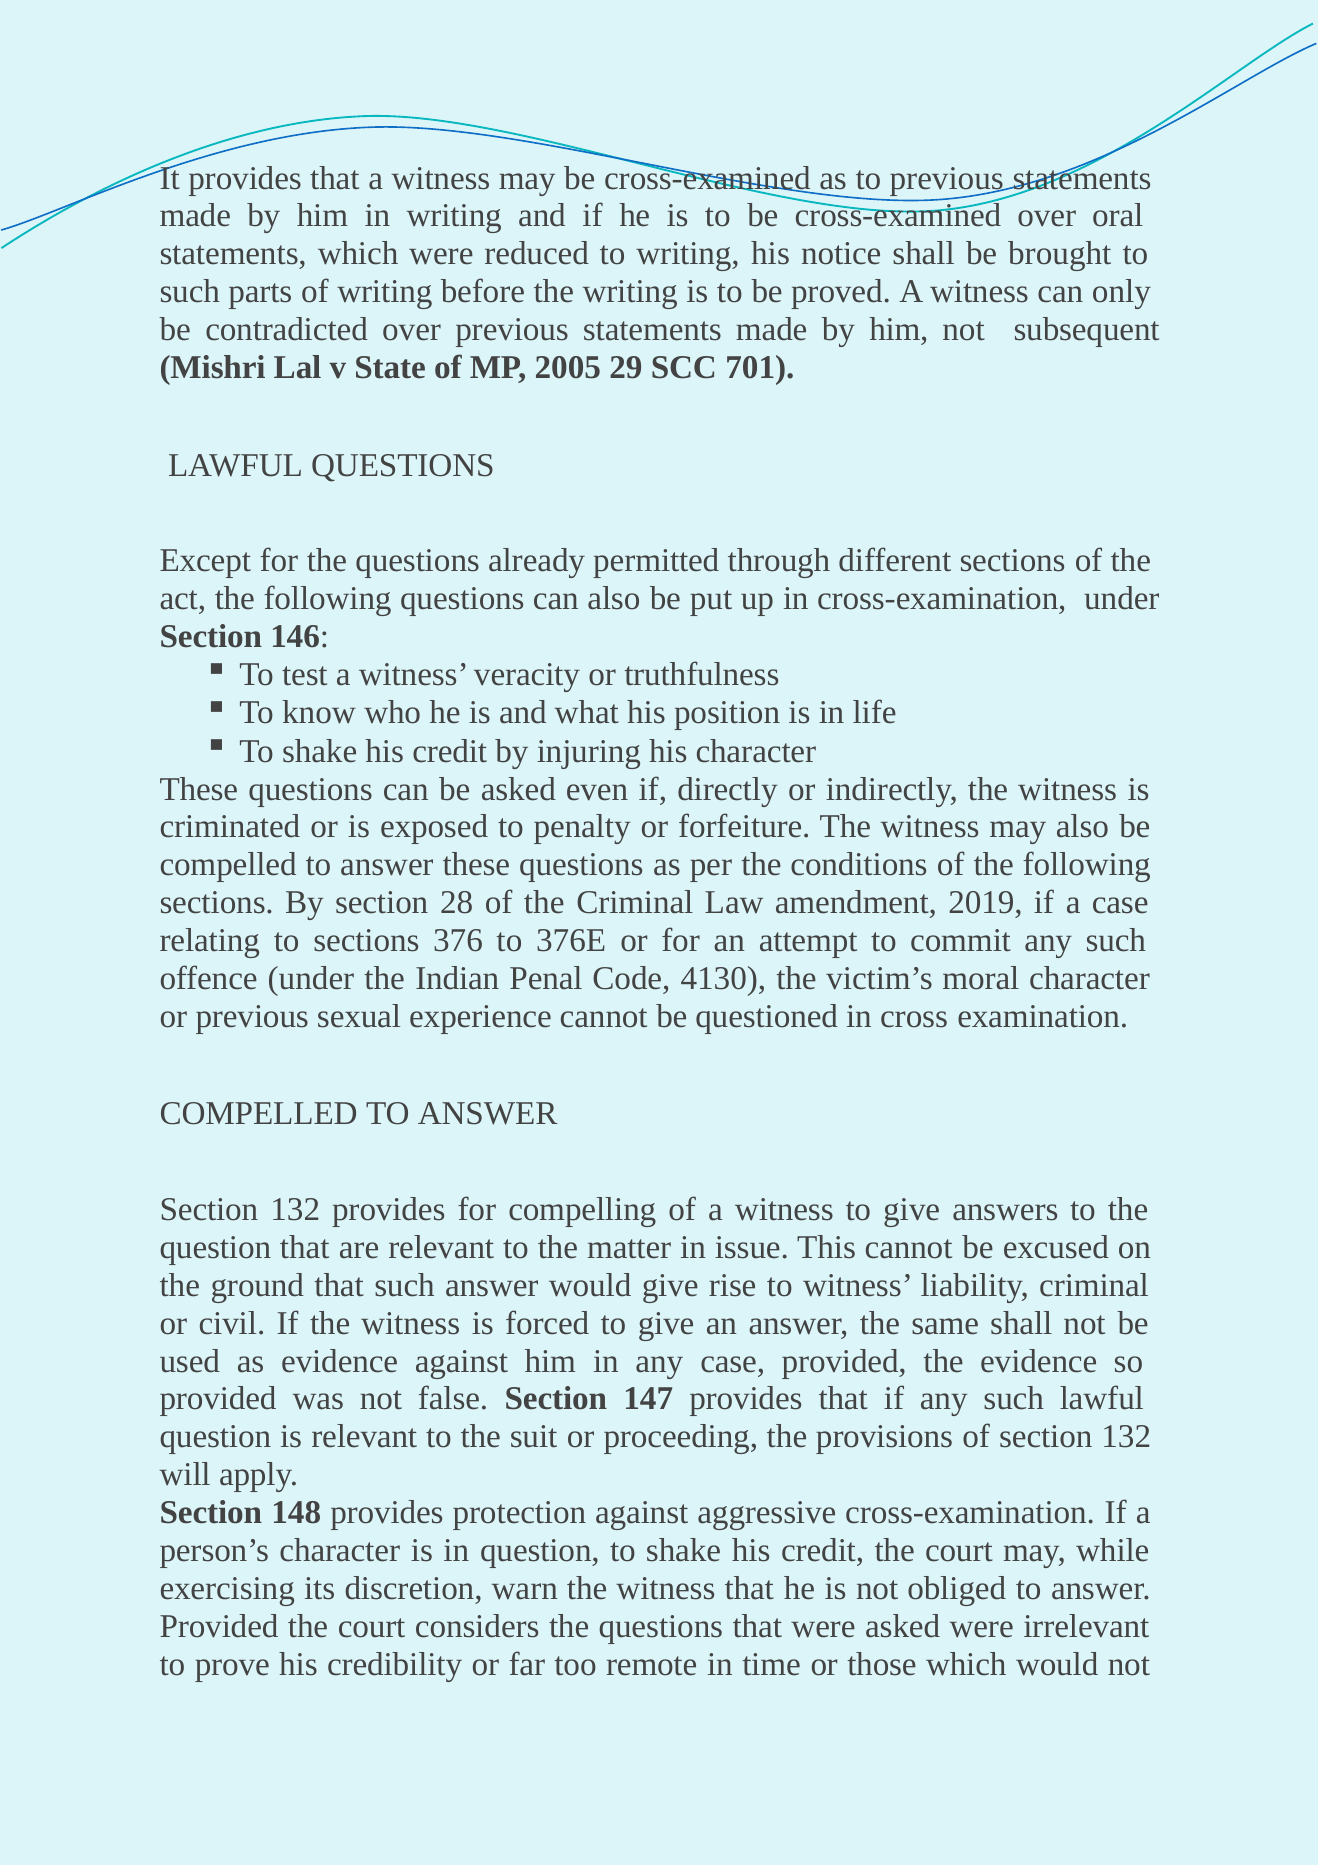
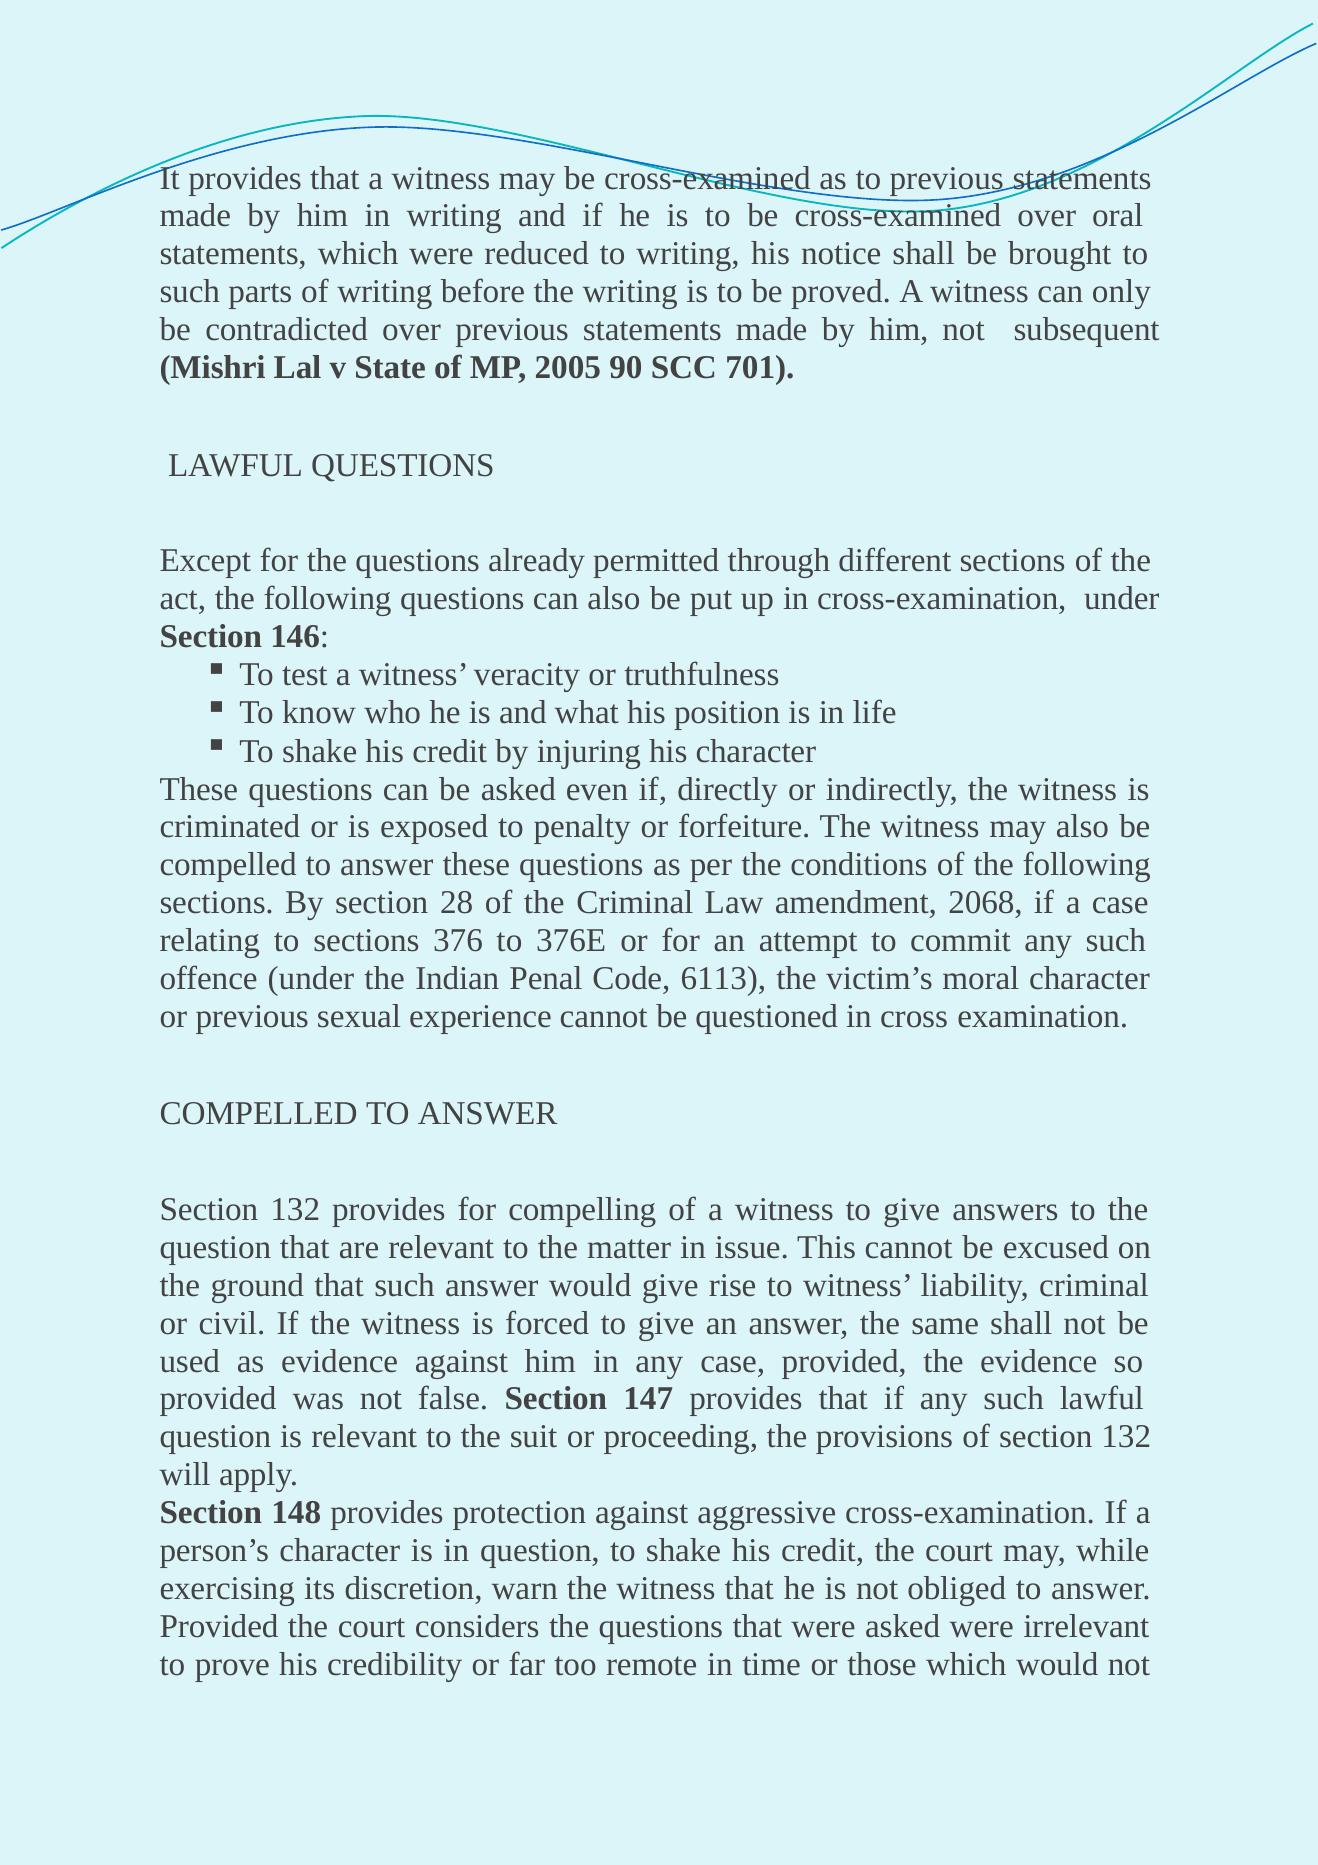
29: 29 -> 90
2019: 2019 -> 2068
4130: 4130 -> 6113
